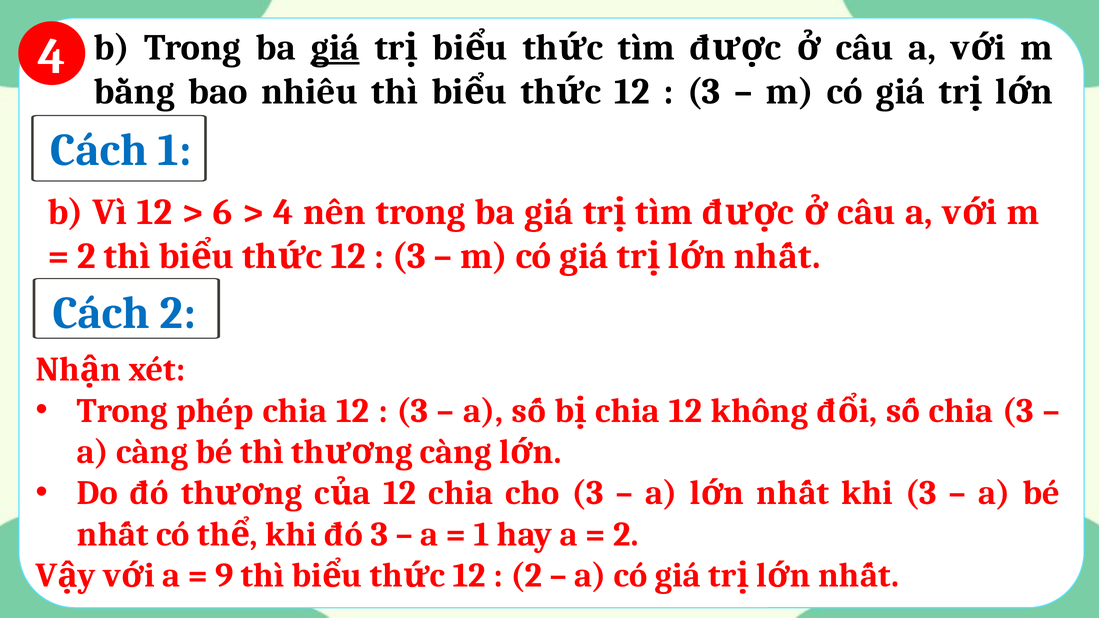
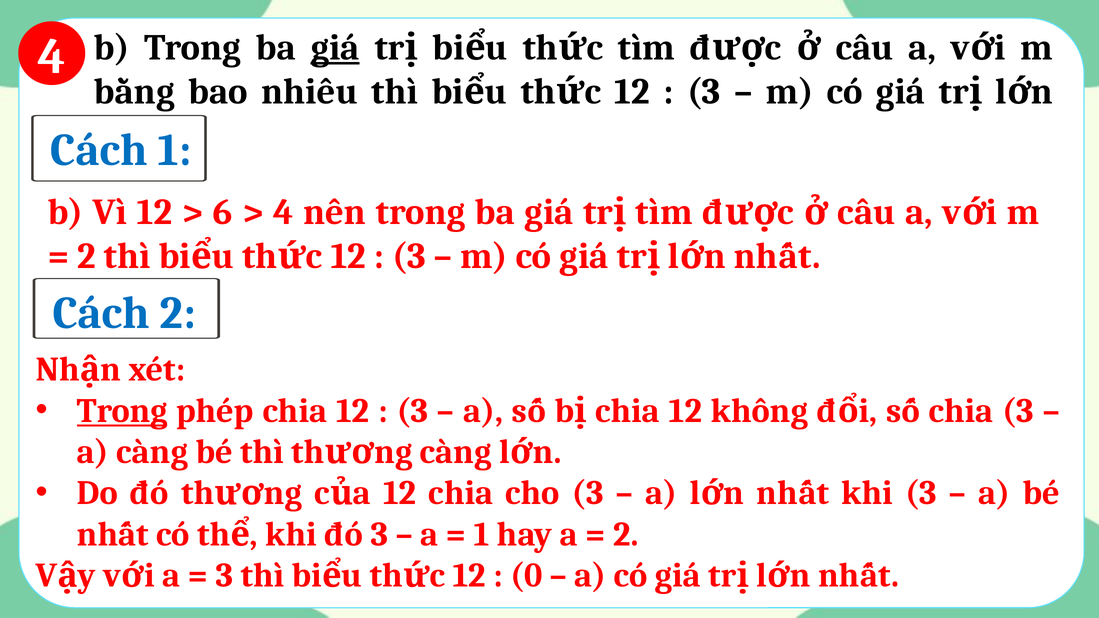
Trong at (122, 411) underline: none -> present
9 at (224, 576): 9 -> 3
2 at (526, 576): 2 -> 0
